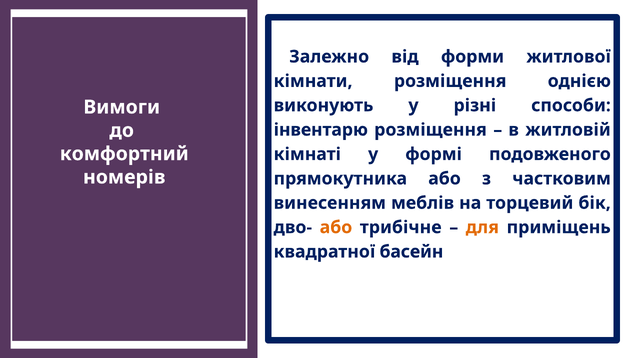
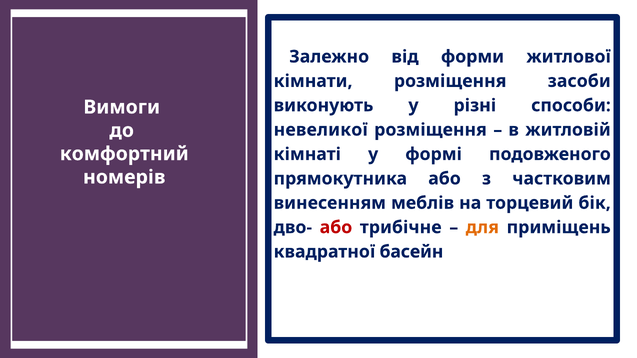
однією: однією -> засоби
інвентарю: інвентарю -> невеликої
або at (336, 228) colour: orange -> red
